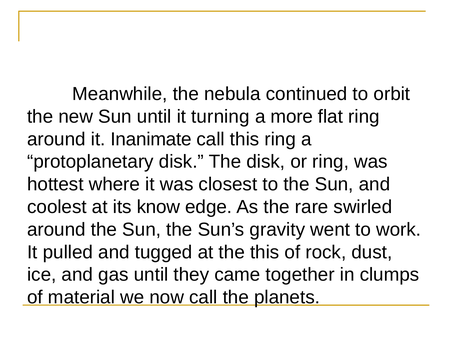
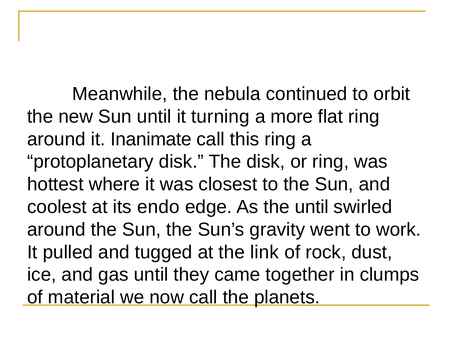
know: know -> endo
the rare: rare -> until
the this: this -> link
